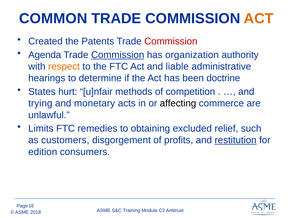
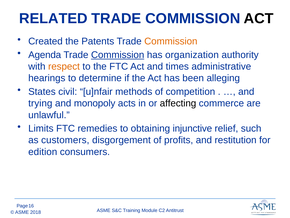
COMMON: COMMON -> RELATED
ACT at (259, 18) colour: orange -> black
Commission at (171, 41) colour: red -> orange
liable: liable -> times
doctrine: doctrine -> alleging
hurt: hurt -> civil
monetary: monetary -> monopoly
excluded: excluded -> injunctive
restitution underline: present -> none
